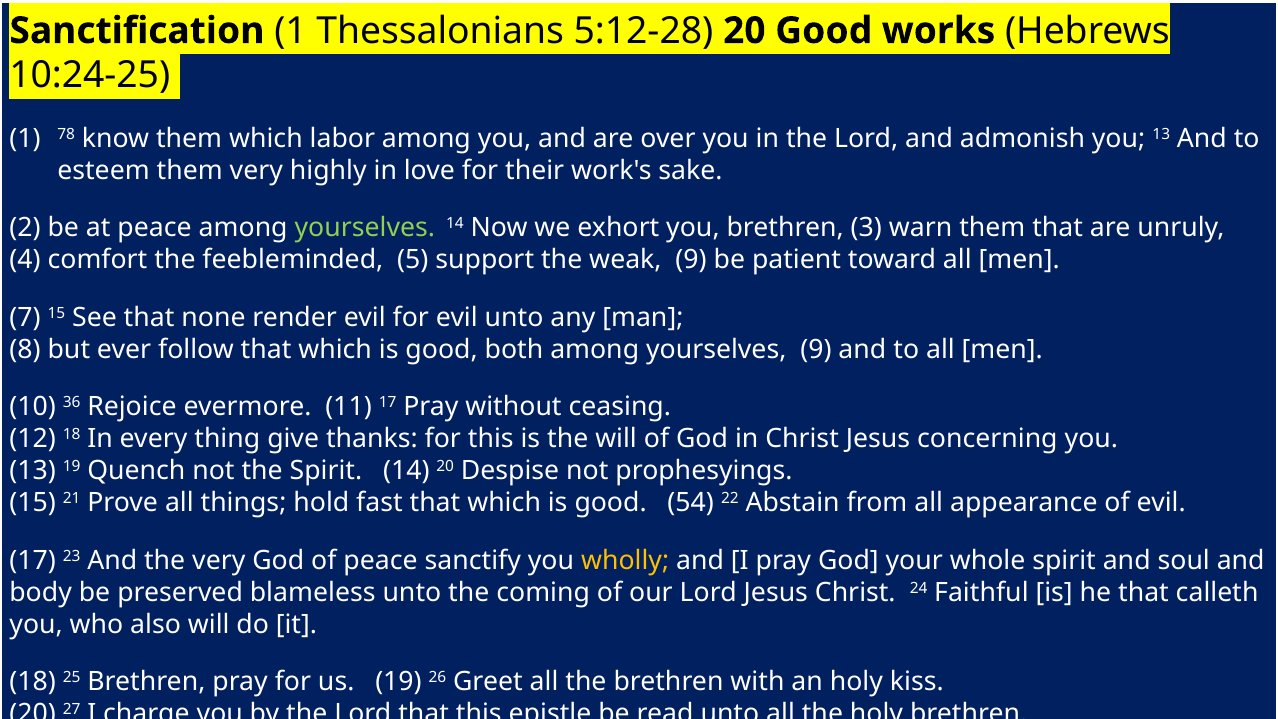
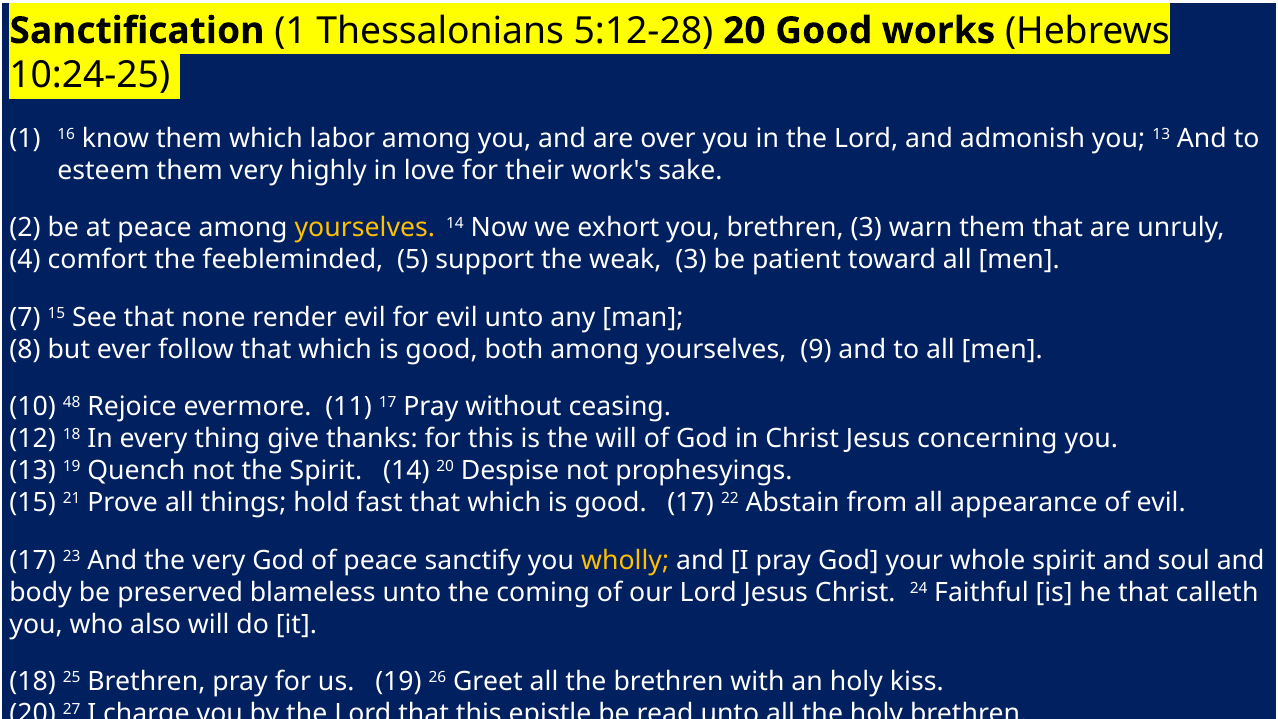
78: 78 -> 16
yourselves at (365, 228) colour: light green -> yellow
weak 9: 9 -> 3
36: 36 -> 48
good 54: 54 -> 17
